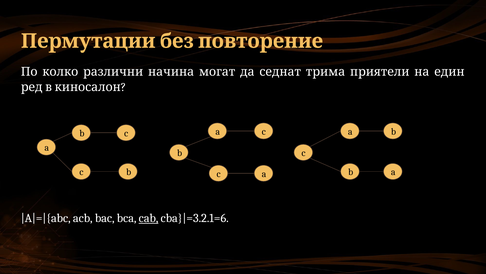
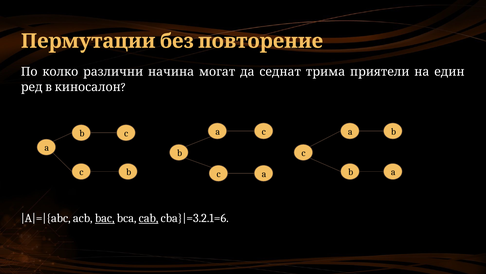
bac underline: none -> present
